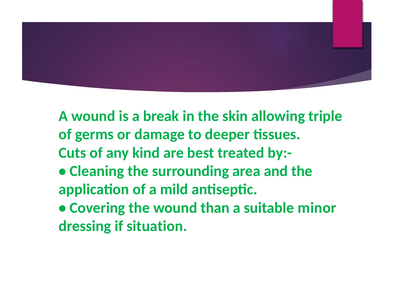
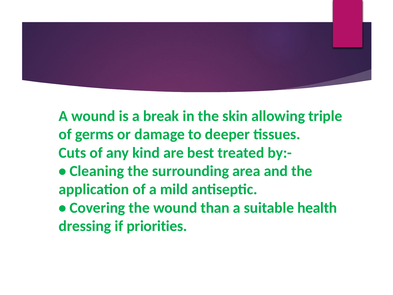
minor: minor -> health
situation: situation -> priorities
